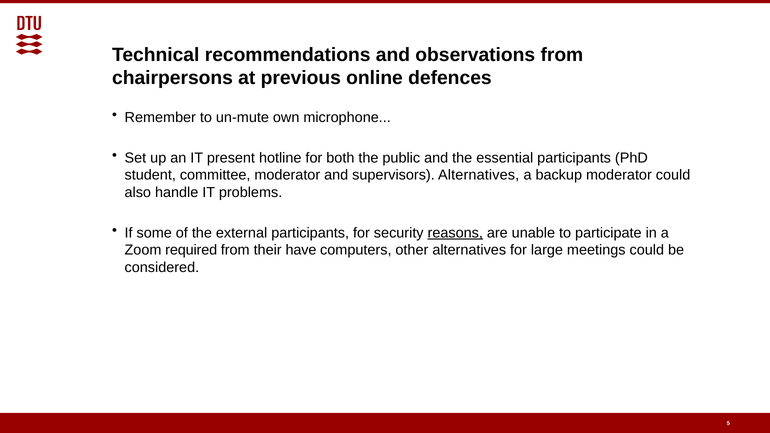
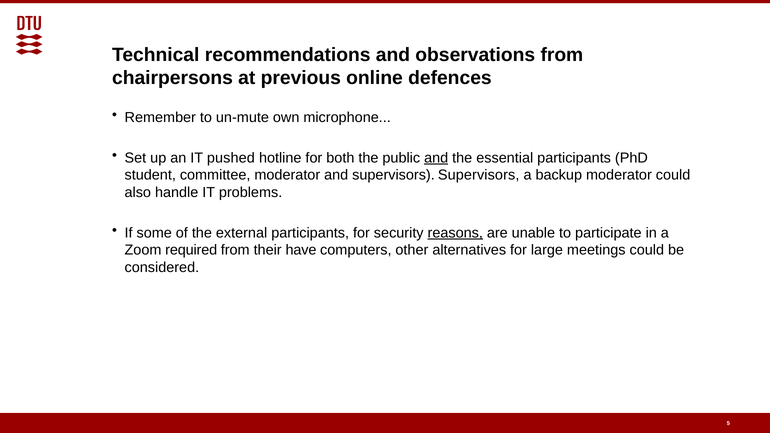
present: present -> pushed
and at (436, 158) underline: none -> present
supervisors Alternatives: Alternatives -> Supervisors
